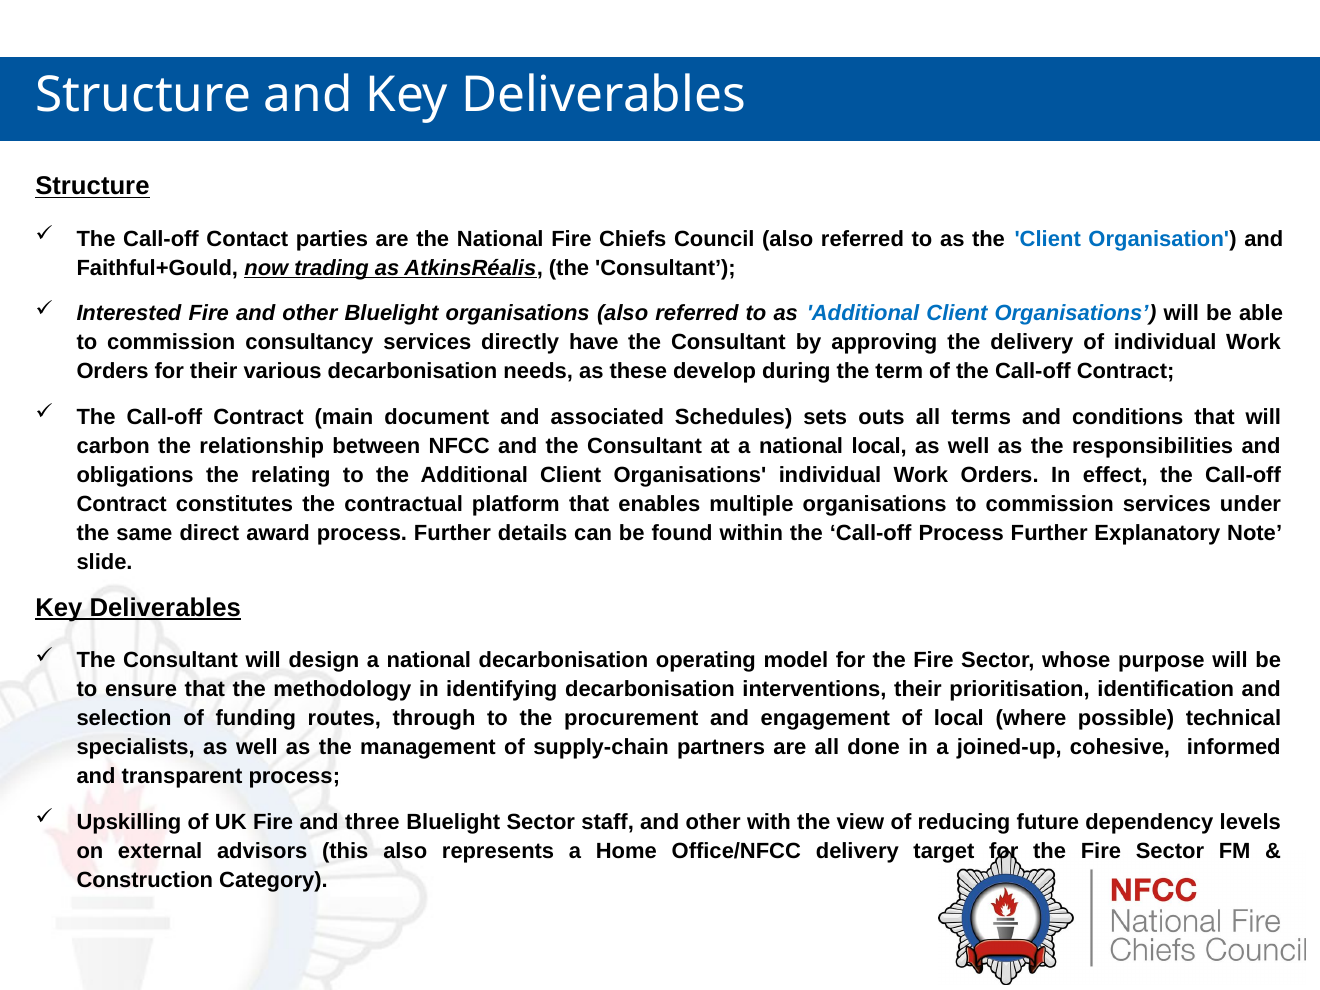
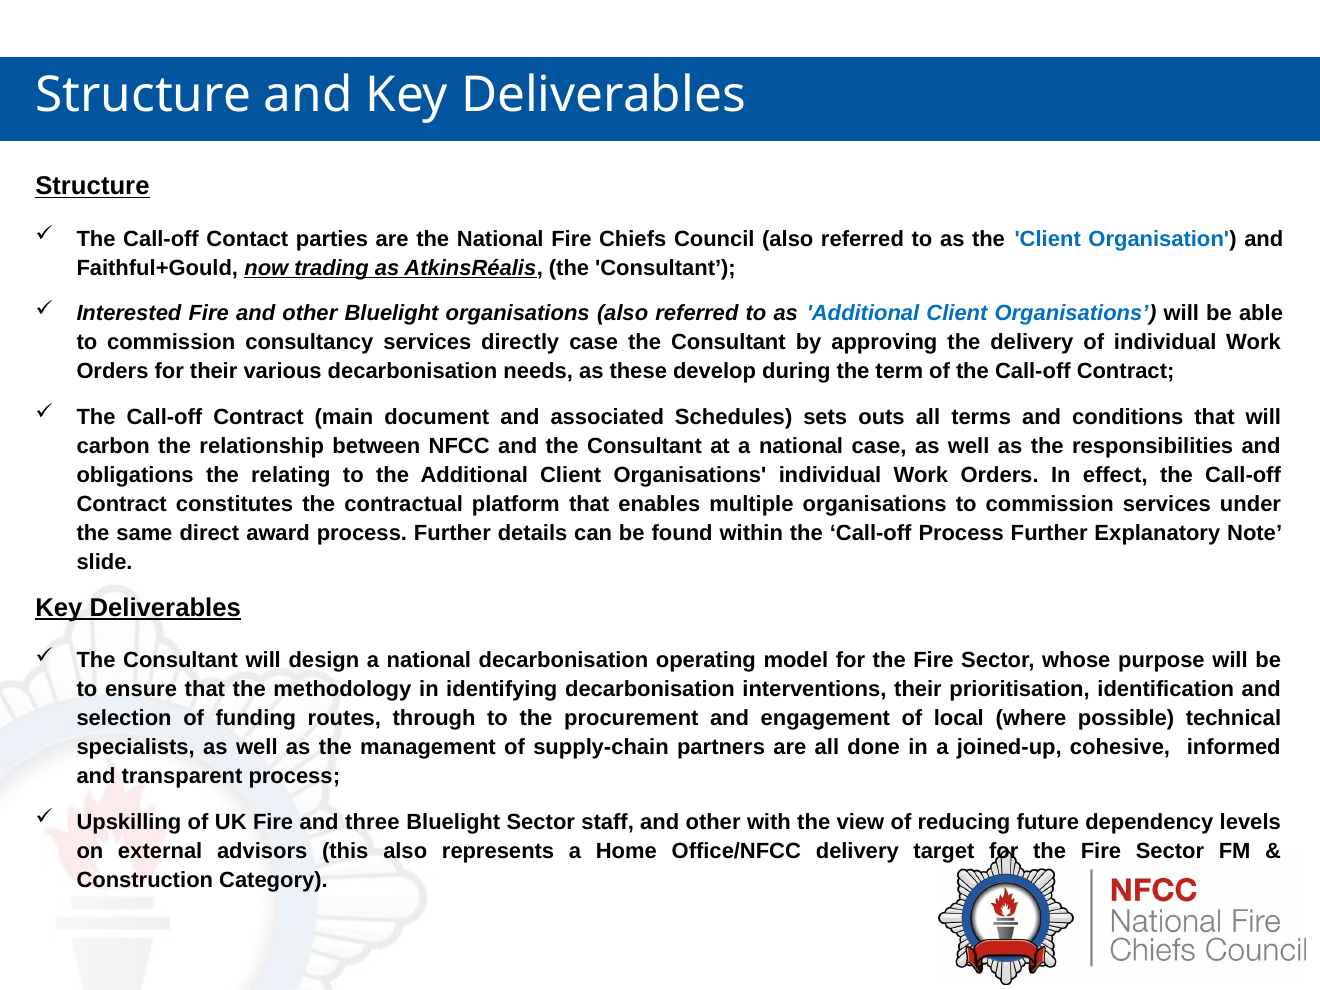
directly have: have -> case
national local: local -> case
